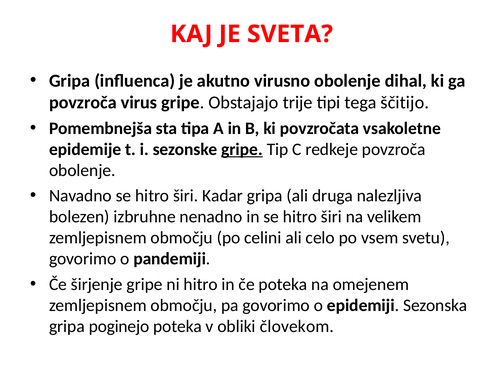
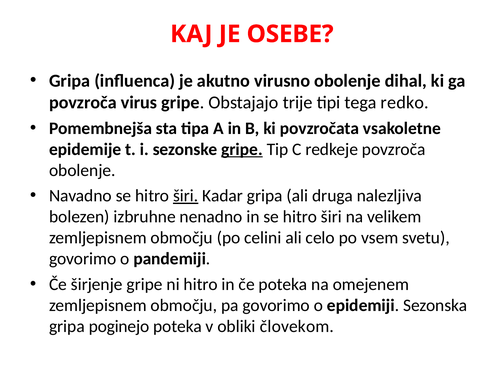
SVETA: SVETA -> OSEBE
ščitijo: ščitijo -> redko
širi at (186, 195) underline: none -> present
